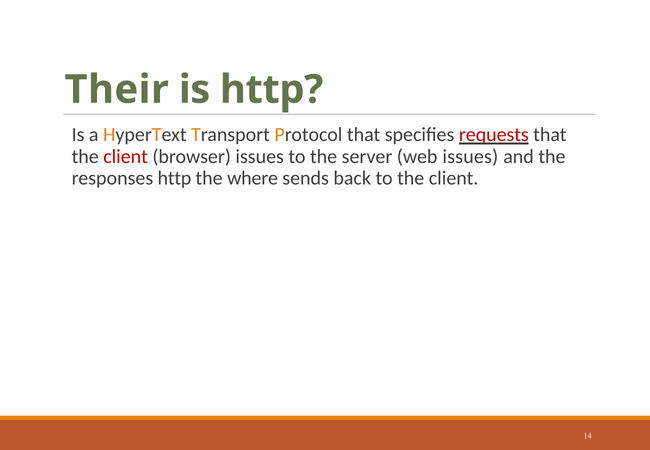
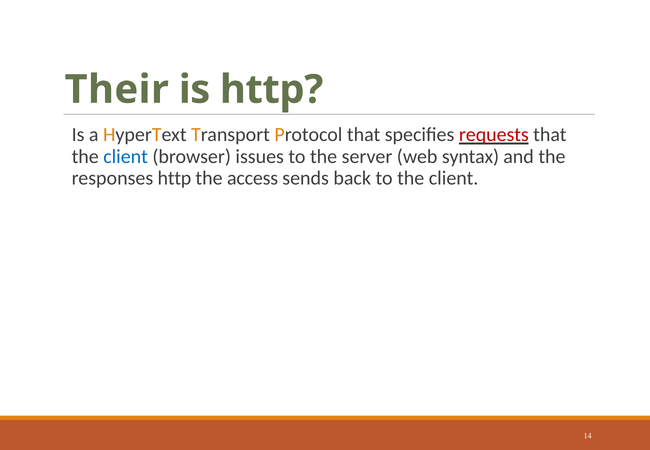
client at (126, 156) colour: red -> blue
web issues: issues -> syntax
where: where -> access
